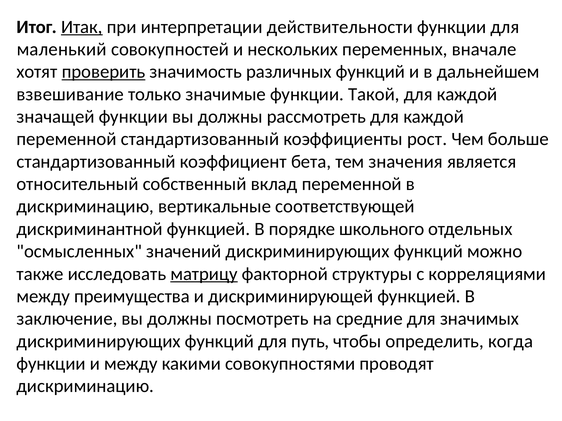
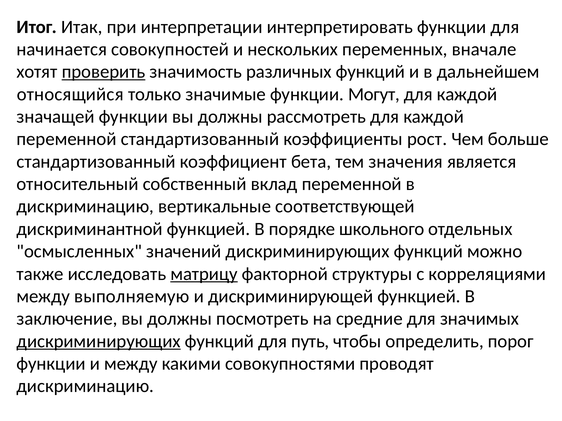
Итак underline: present -> none
действительности: действительности -> интерпретировать
маленький: маленький -> начинается
взвешивание: взвешивание -> относящийся
Такой: Такой -> Могут
преимущества: преимущества -> выполняемую
дискриминирующих at (99, 342) underline: none -> present
когда: когда -> порог
